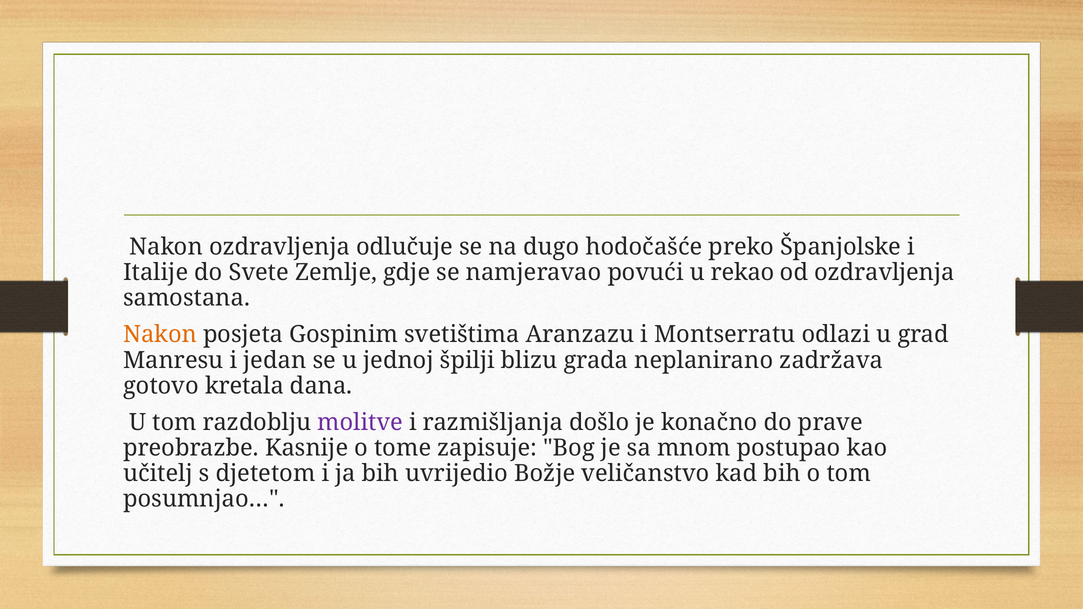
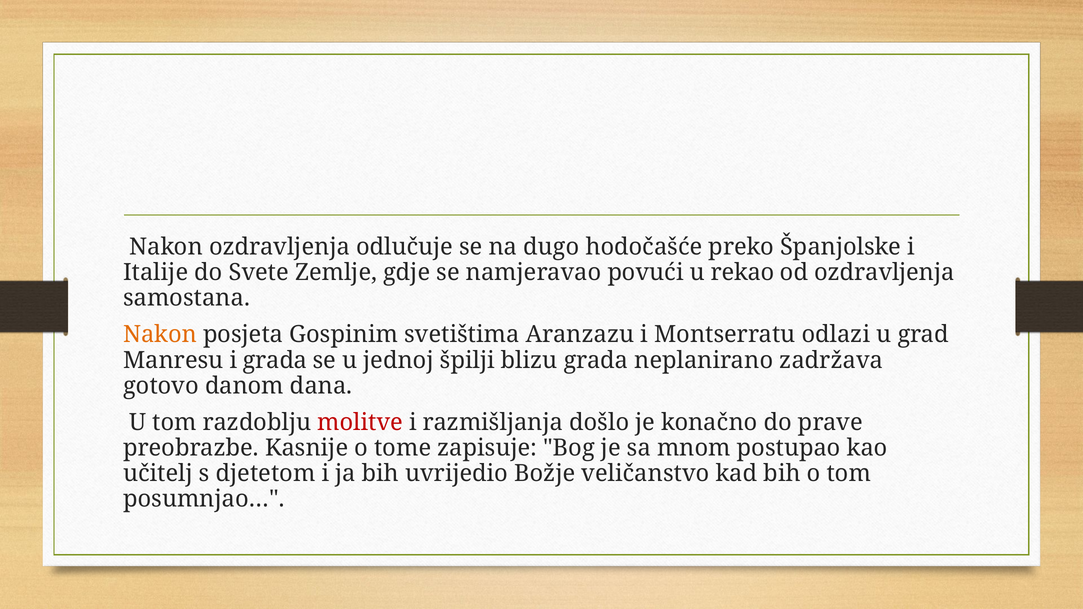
i jedan: jedan -> grada
kretala: kretala -> danom
molitve colour: purple -> red
